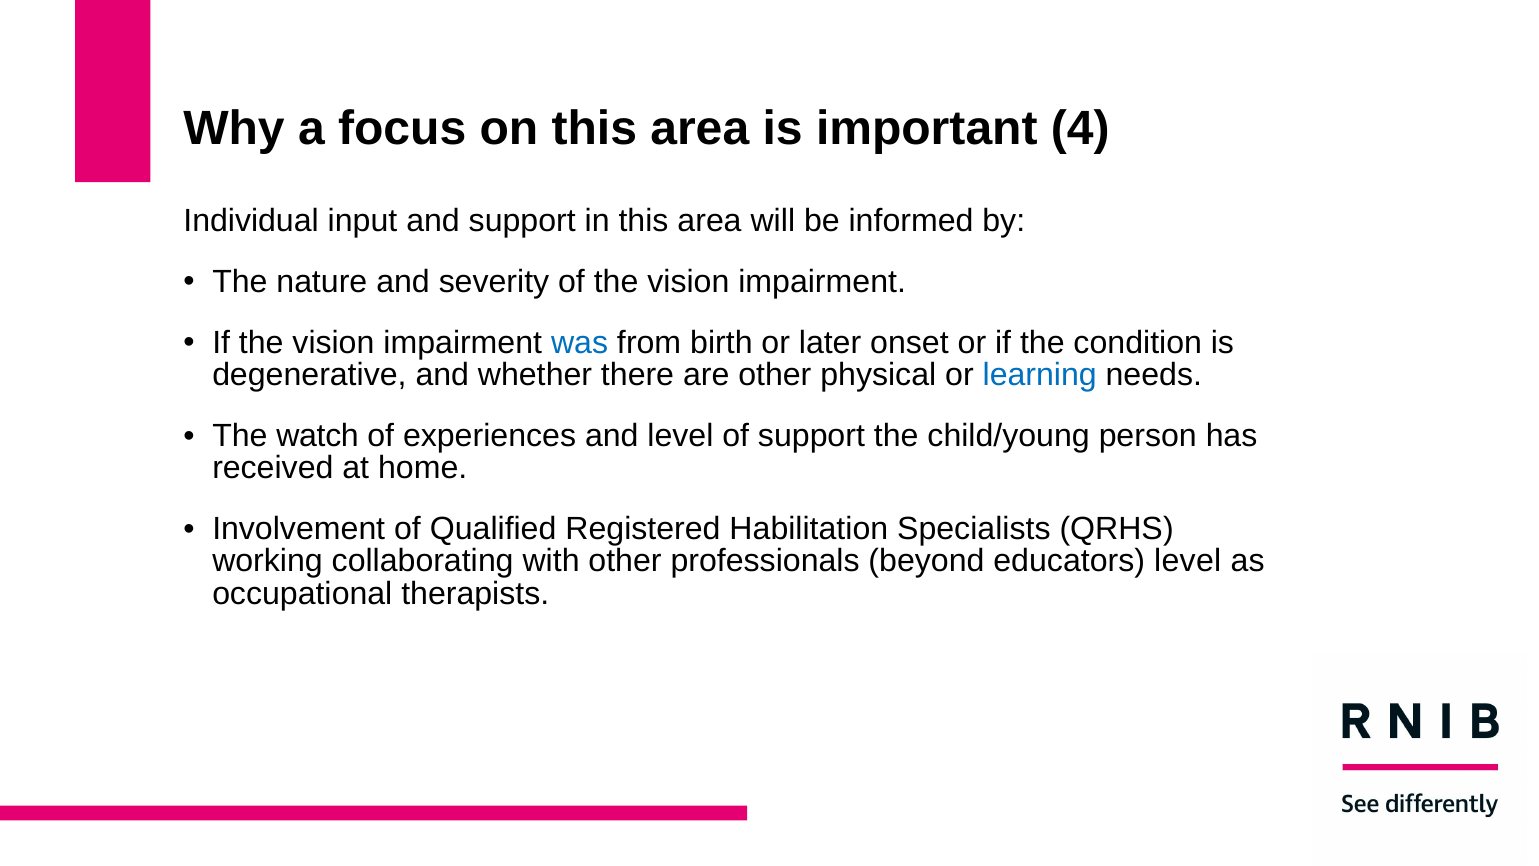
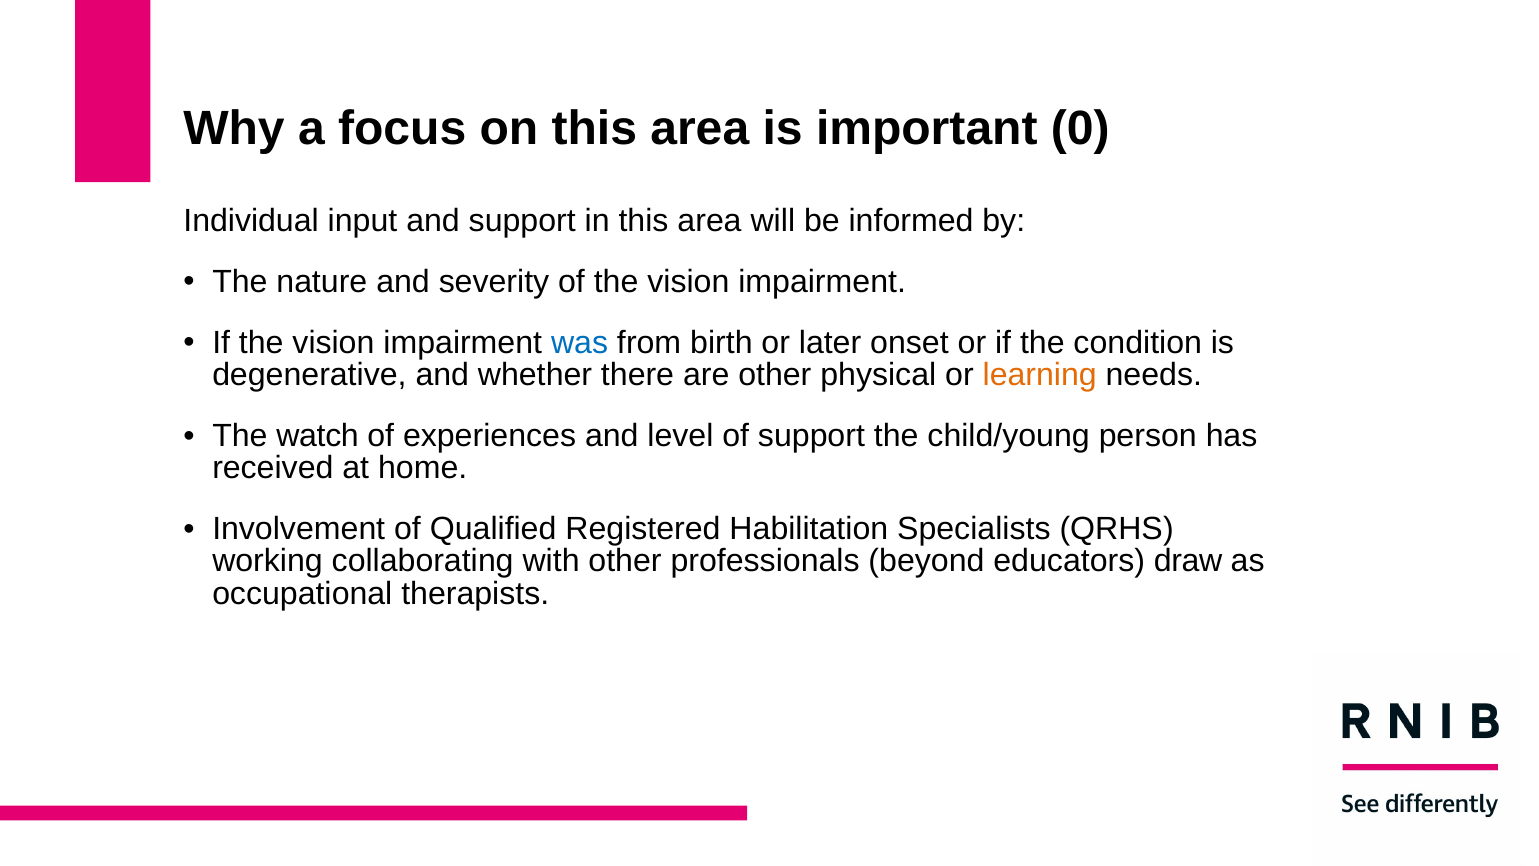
4: 4 -> 0
learning colour: blue -> orange
educators level: level -> draw
